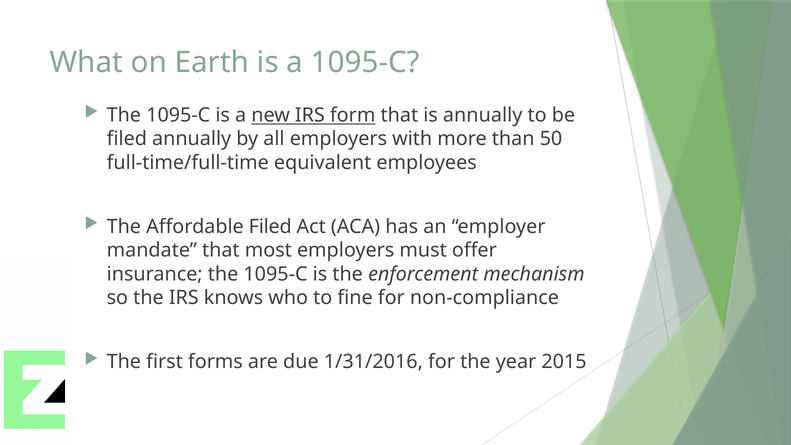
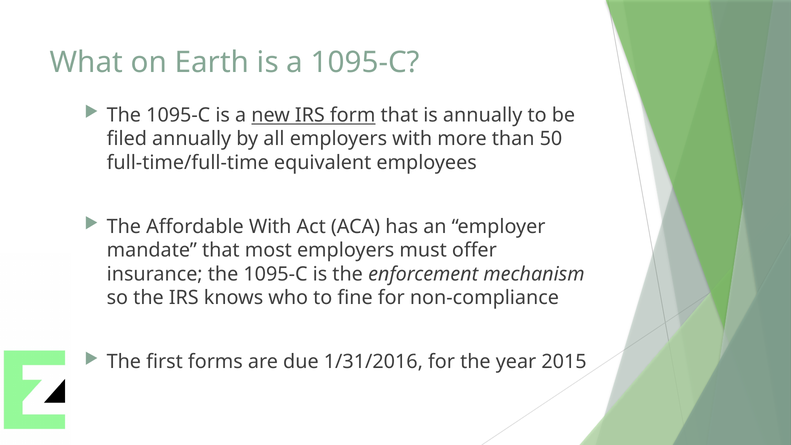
Affordable Filed: Filed -> With
